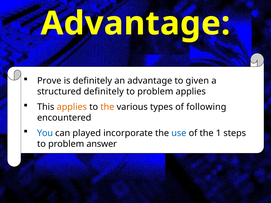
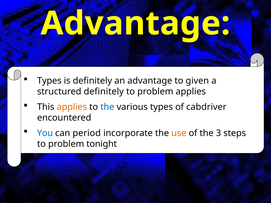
Prove at (49, 81): Prove -> Types
the at (107, 107) colour: orange -> blue
following: following -> cabdriver
played: played -> period
use colour: blue -> orange
1: 1 -> 3
answer: answer -> tonight
